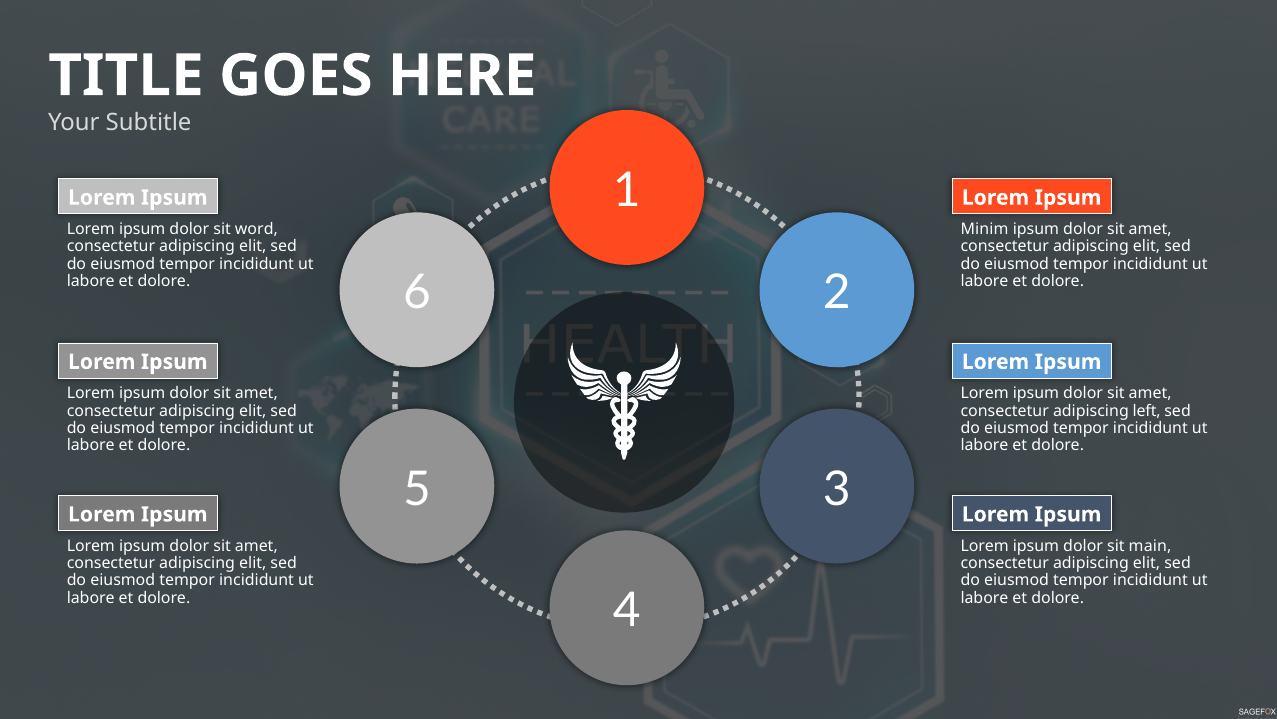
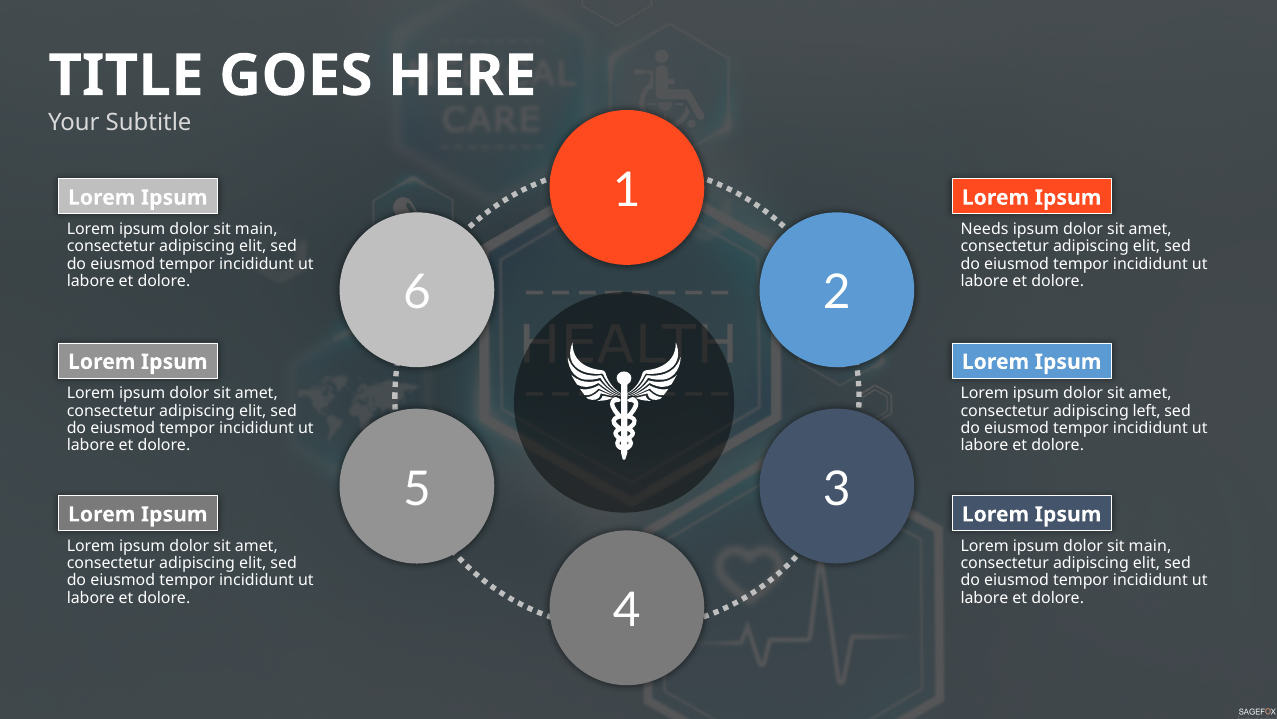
word at (256, 229): word -> main
Minim: Minim -> Needs
